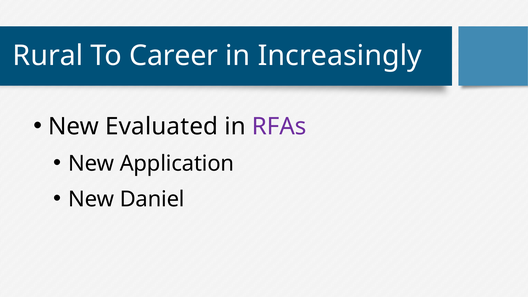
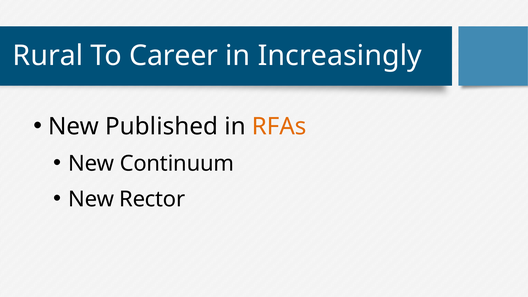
Evaluated: Evaluated -> Published
RFAs colour: purple -> orange
Application: Application -> Continuum
Daniel: Daniel -> Rector
